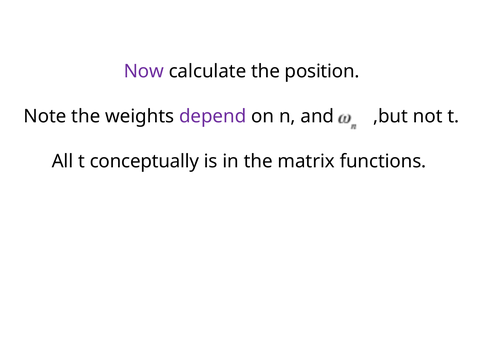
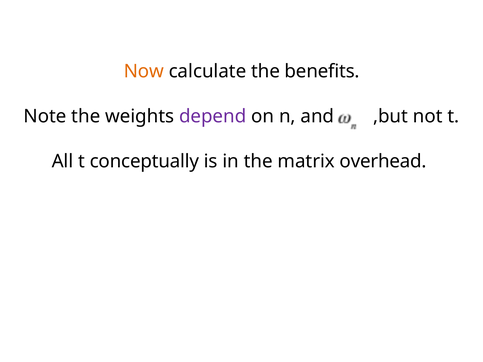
Now colour: purple -> orange
position: position -> benefits
functions: functions -> overhead
